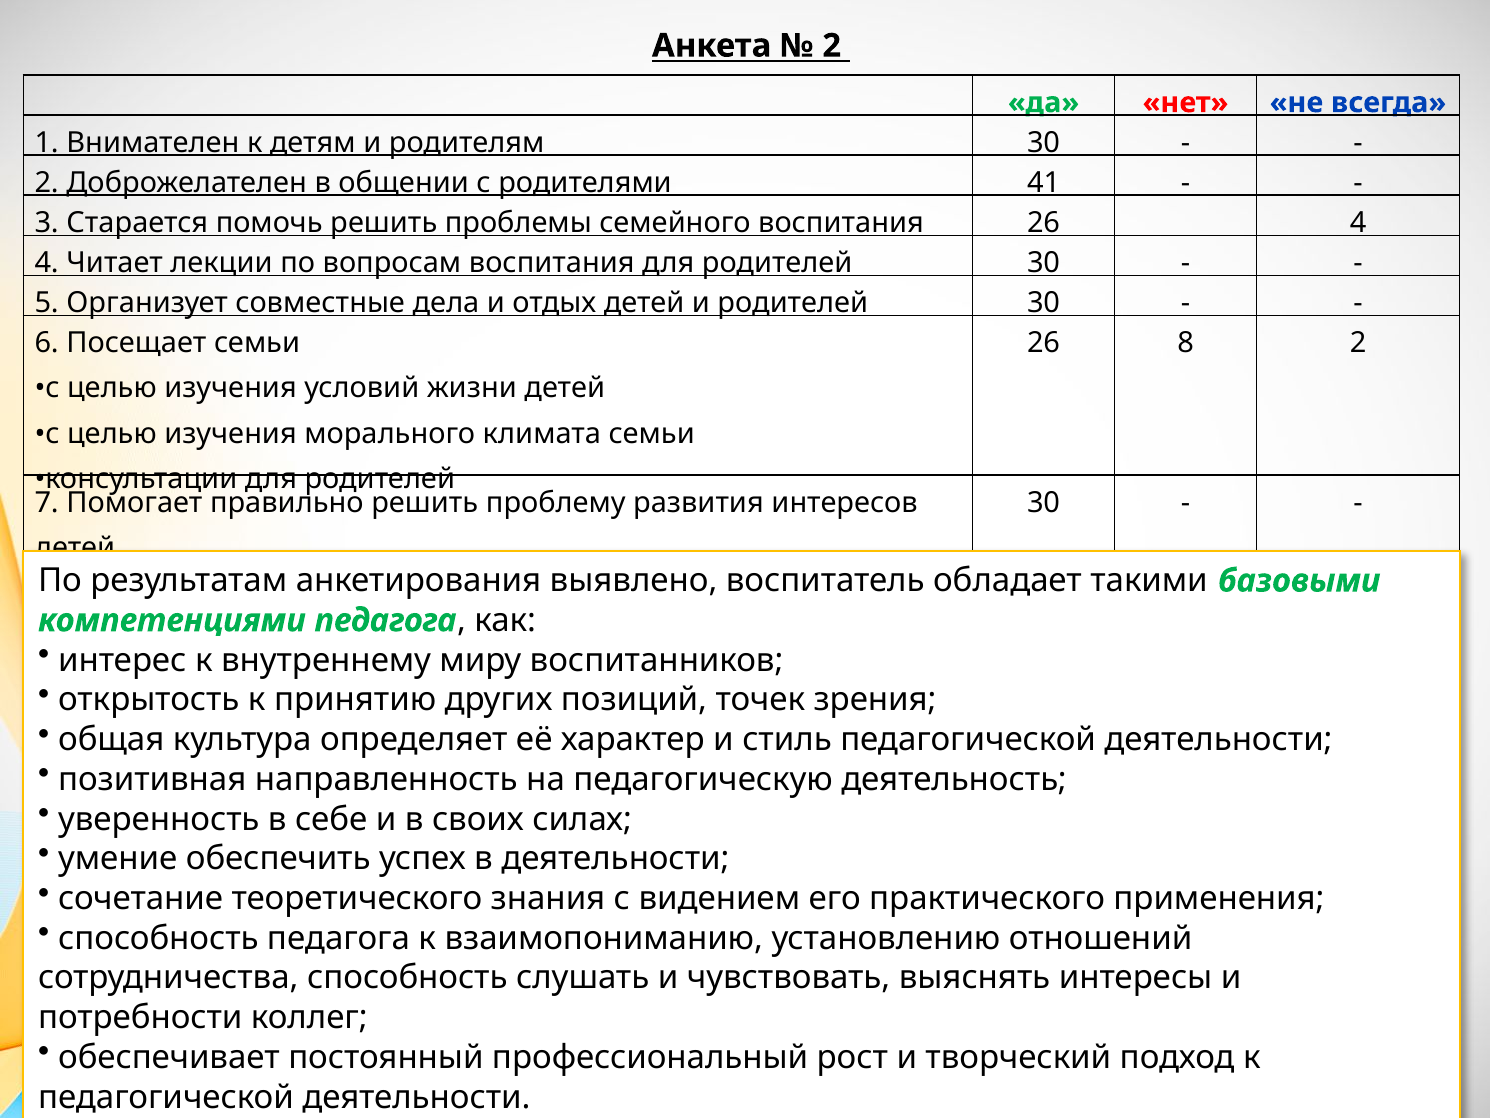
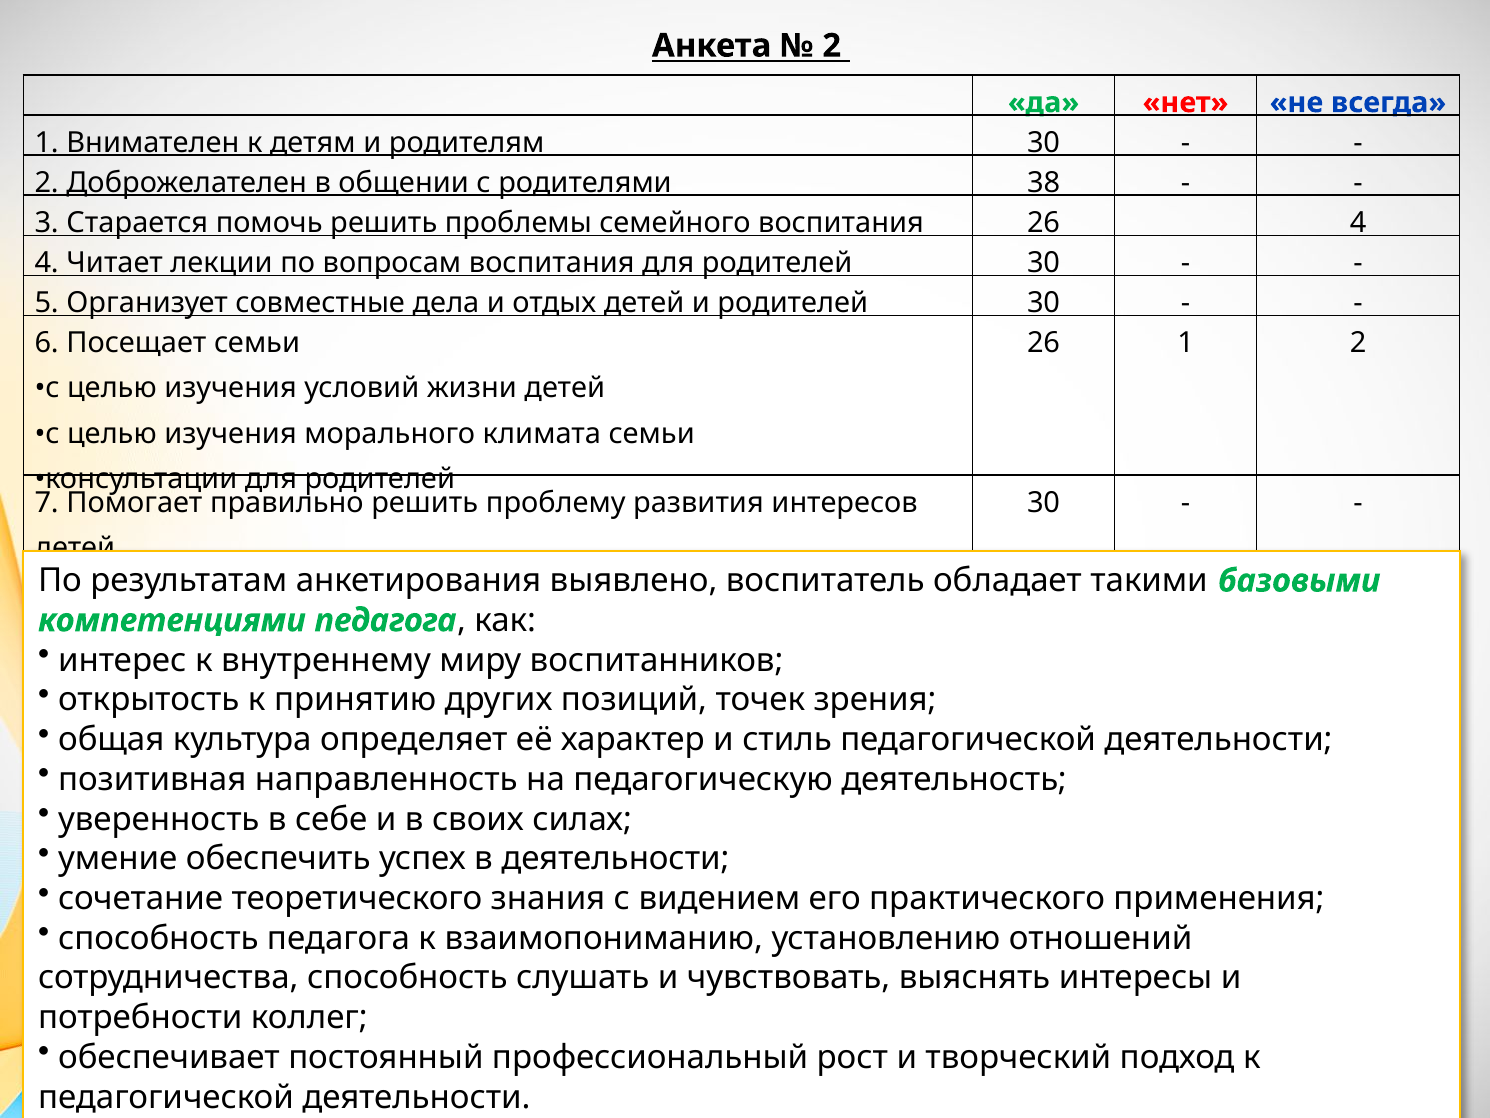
41: 41 -> 38
26 8: 8 -> 1
